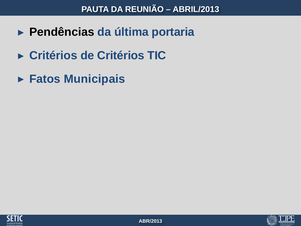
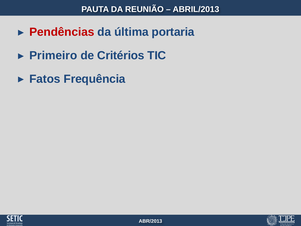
Pendências colour: black -> red
Critérios at (53, 55): Critérios -> Primeiro
Municipais: Municipais -> Frequência
